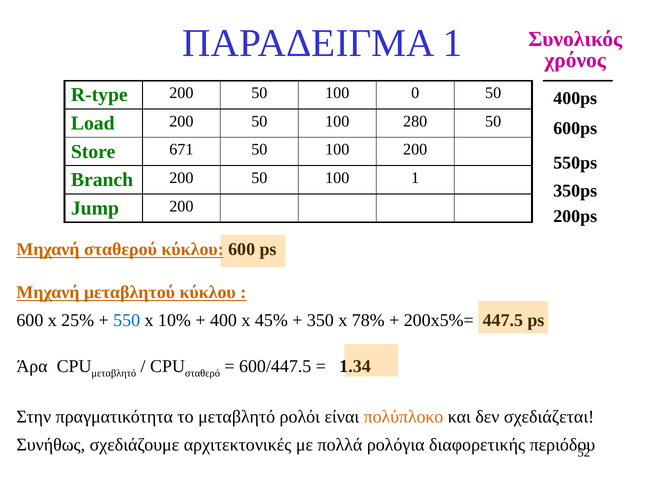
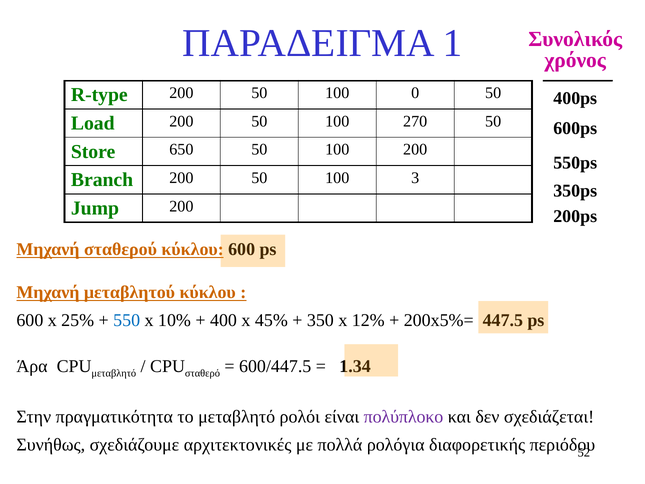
280: 280 -> 270
671: 671 -> 650
100 1: 1 -> 3
78%: 78% -> 12%
πολύπλοκο colour: orange -> purple
